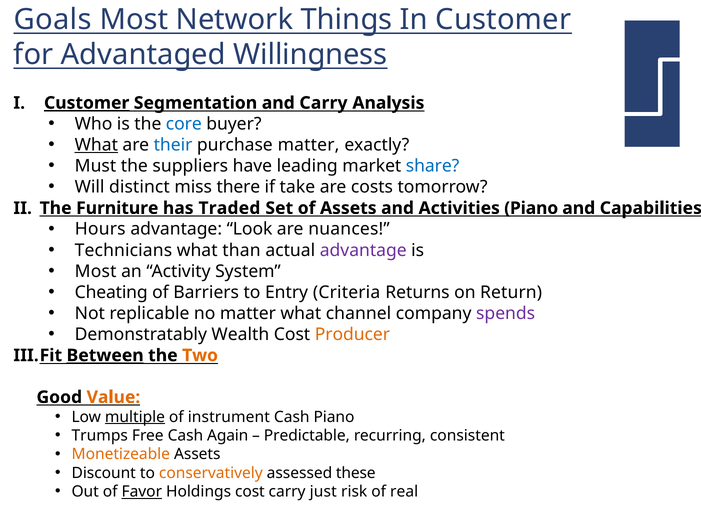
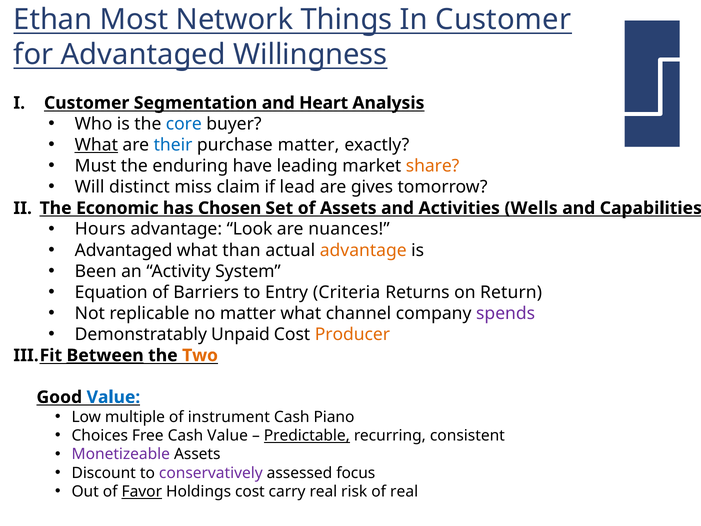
Goals: Goals -> Ethan
Customer at (87, 103) underline: present -> none
and Carry: Carry -> Heart
suppliers: suppliers -> enduring
share colour: blue -> orange
there: there -> claim
take: take -> lead
costs: costs -> gives
Furniture: Furniture -> Economic
Traded: Traded -> Chosen
Activities Piano: Piano -> Wells
Technicians at (123, 250): Technicians -> Advantaged
advantage at (363, 250) colour: purple -> orange
Most at (96, 271): Most -> Been
Cheating: Cheating -> Equation
Wealth: Wealth -> Unpaid
Value at (113, 397) colour: orange -> blue
multiple underline: present -> none
Trumps: Trumps -> Choices
Cash Again: Again -> Value
Predictable underline: none -> present
Monetizeable colour: orange -> purple
conservatively colour: orange -> purple
these: these -> focus
carry just: just -> real
